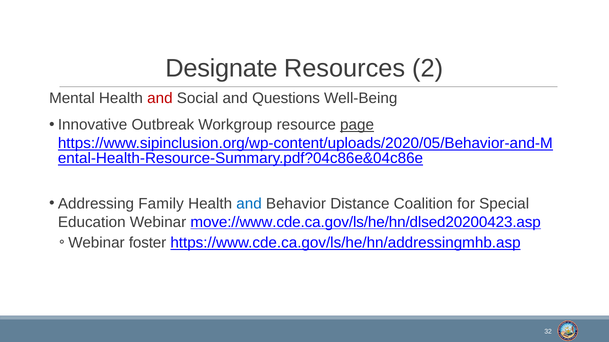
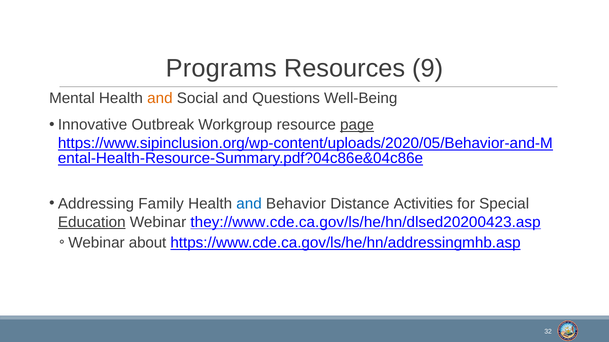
Designate: Designate -> Programs
2: 2 -> 9
and at (160, 99) colour: red -> orange
Coalition: Coalition -> Activities
Education underline: none -> present
move://www.cde.ca.gov/ls/he/hn/dlsed20200423.asp: move://www.cde.ca.gov/ls/he/hn/dlsed20200423.asp -> they://www.cde.ca.gov/ls/he/hn/dlsed20200423.asp
foster: foster -> about
